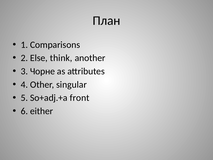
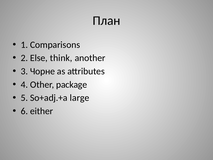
singular: singular -> package
front: front -> large
